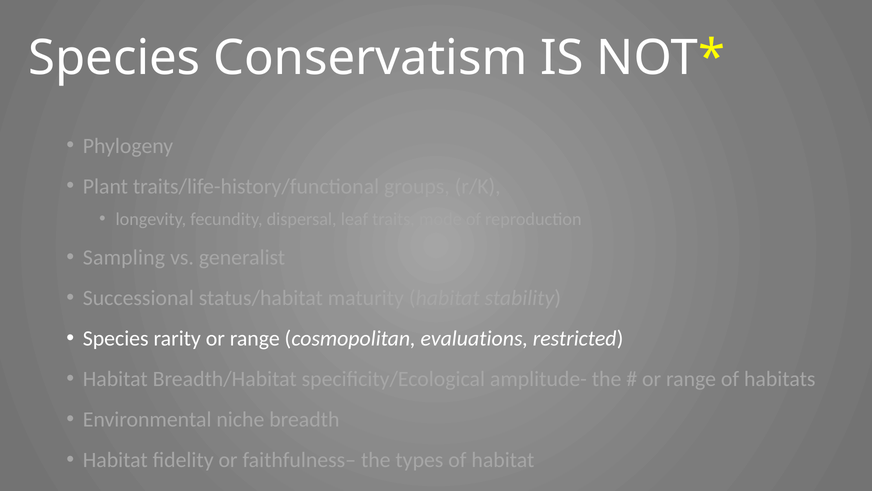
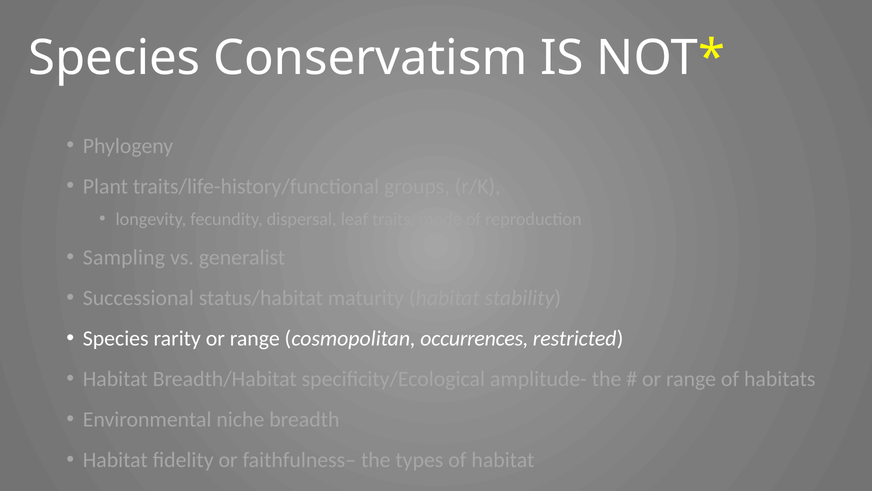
evaluations: evaluations -> occurrences
